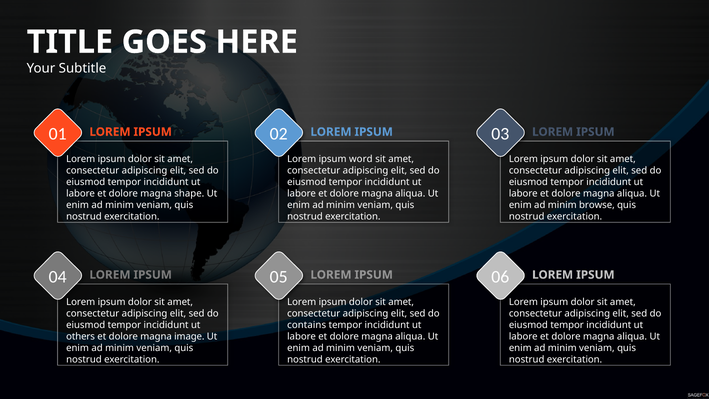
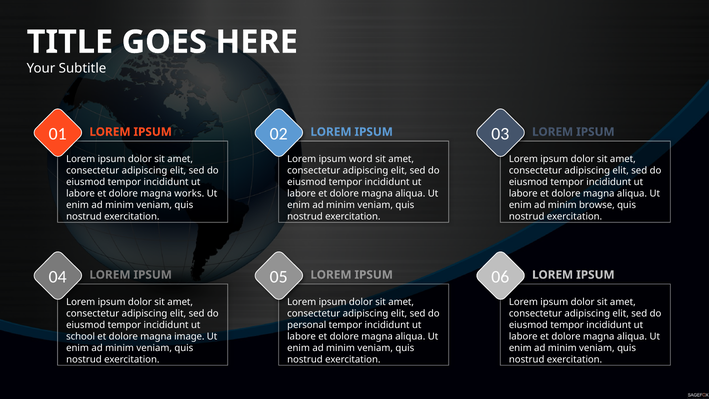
shape: shape -> works
contains: contains -> personal
others: others -> school
